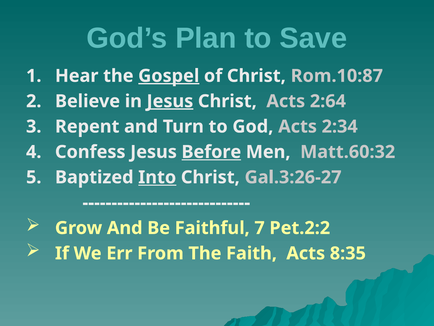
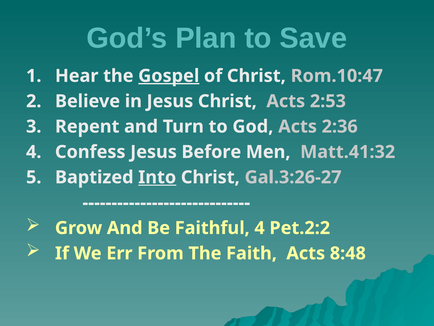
Rom.10:87: Rom.10:87 -> Rom.10:47
Jesus at (170, 101) underline: present -> none
2:64: 2:64 -> 2:53
2:34: 2:34 -> 2:36
Before underline: present -> none
Matt.60:32: Matt.60:32 -> Matt.41:32
Faithful 7: 7 -> 4
8:35: 8:35 -> 8:48
